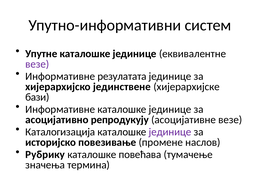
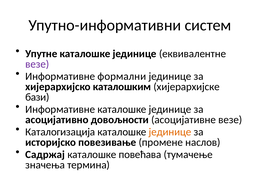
резулатата: резулатата -> формални
јединствене: јединствене -> каталошким
репродукују: репродукују -> довољности
јединице at (170, 132) colour: purple -> orange
Рубрику: Рубрику -> Садржај
